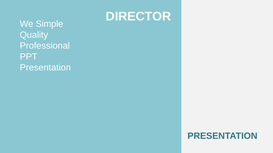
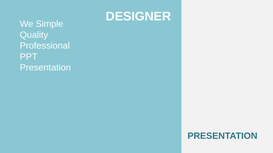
DIRECTOR: DIRECTOR -> DESIGNER
